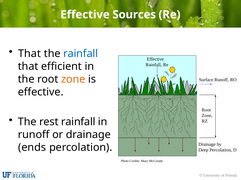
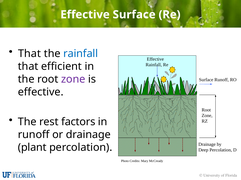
Effective Sources: Sources -> Surface
zone at (73, 79) colour: orange -> purple
rest rainfall: rainfall -> factors
ends: ends -> plant
